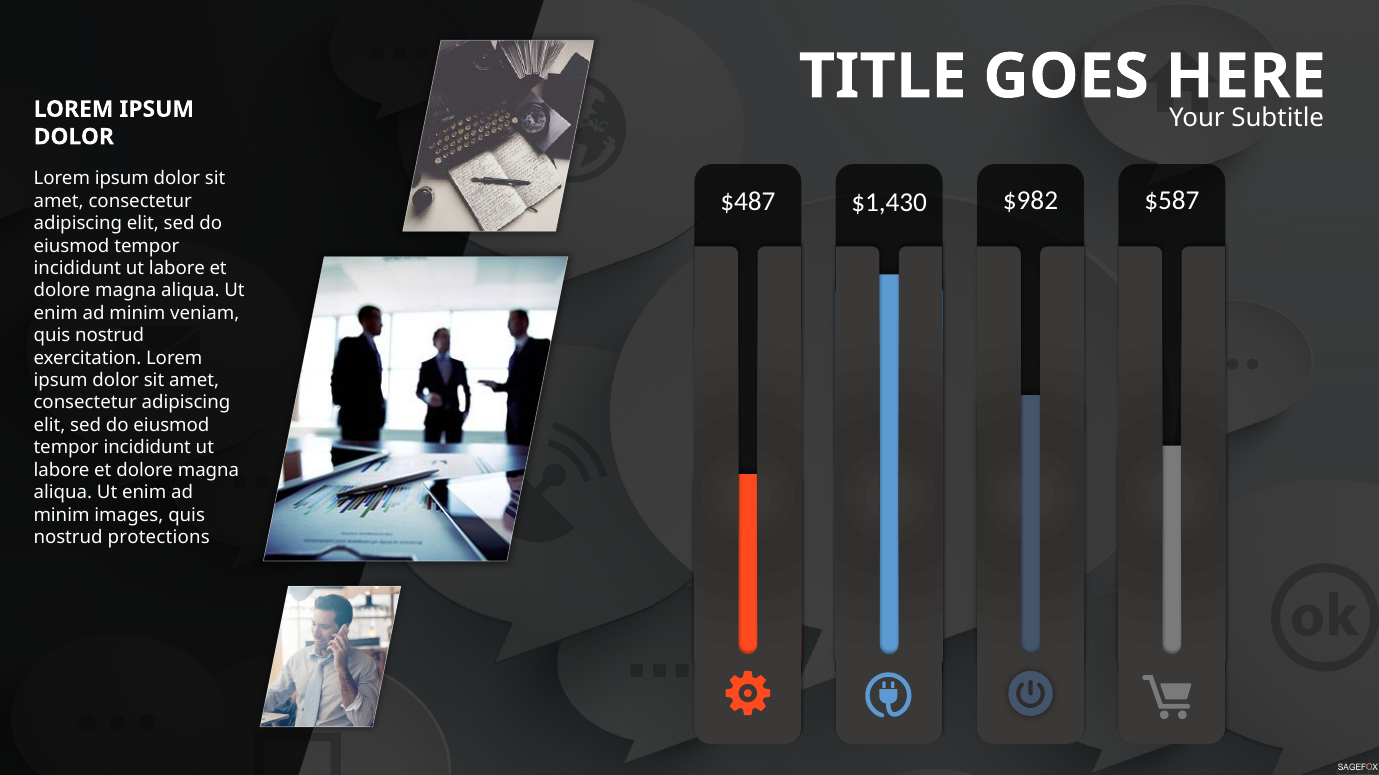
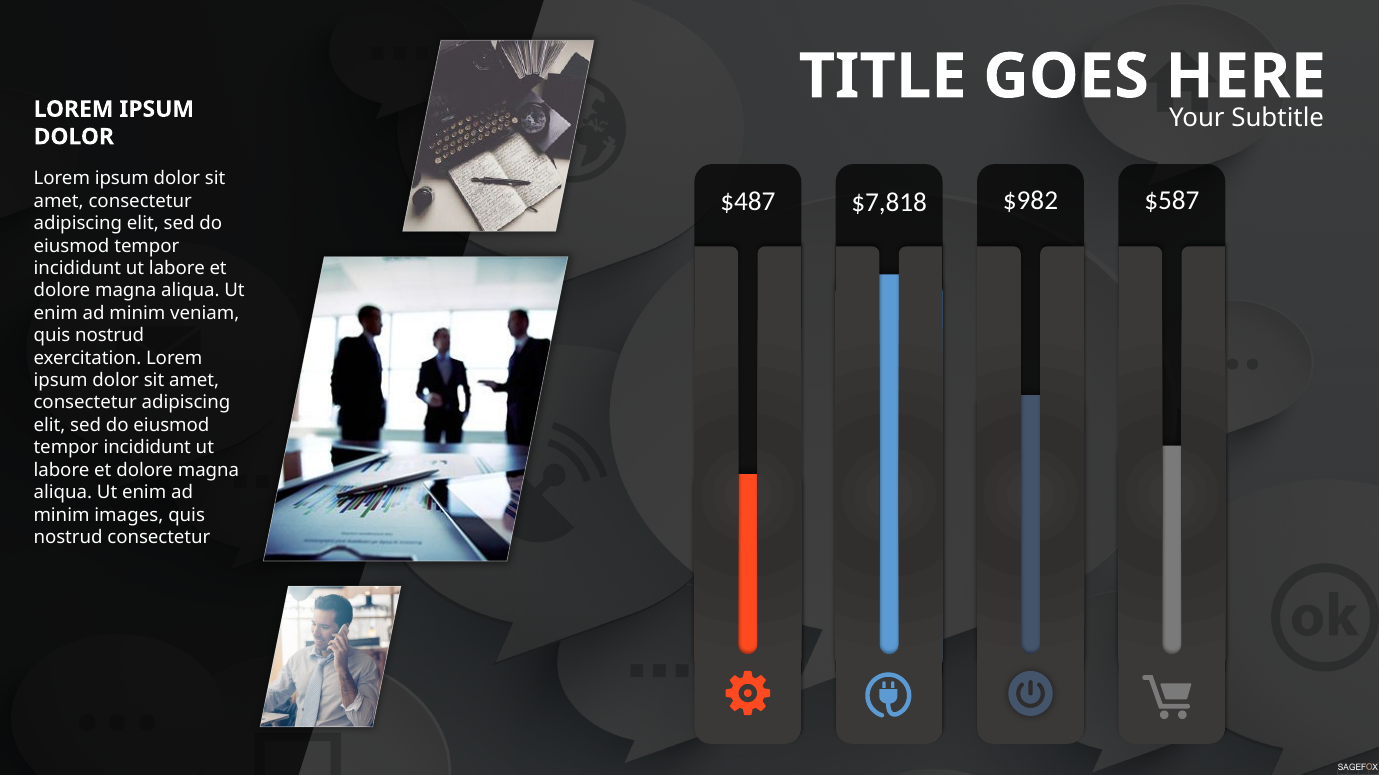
$1,430: $1,430 -> $7,818
nostrud protections: protections -> consectetur
